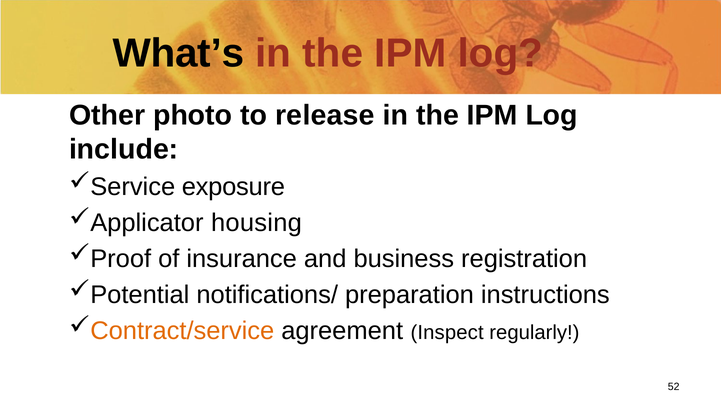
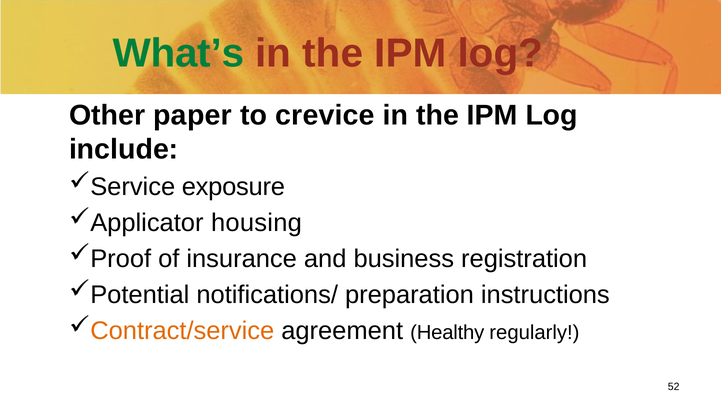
What’s colour: black -> green
photo: photo -> paper
to release: release -> crevice
Inspect: Inspect -> Healthy
